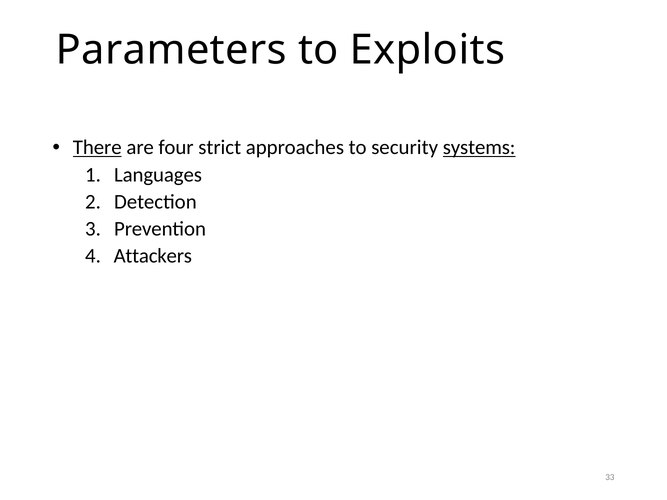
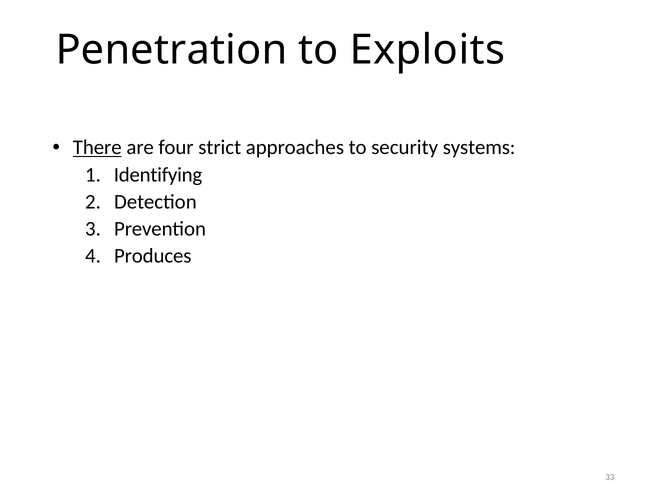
Parameters: Parameters -> Penetration
systems underline: present -> none
Languages: Languages -> Identifying
Attackers: Attackers -> Produces
